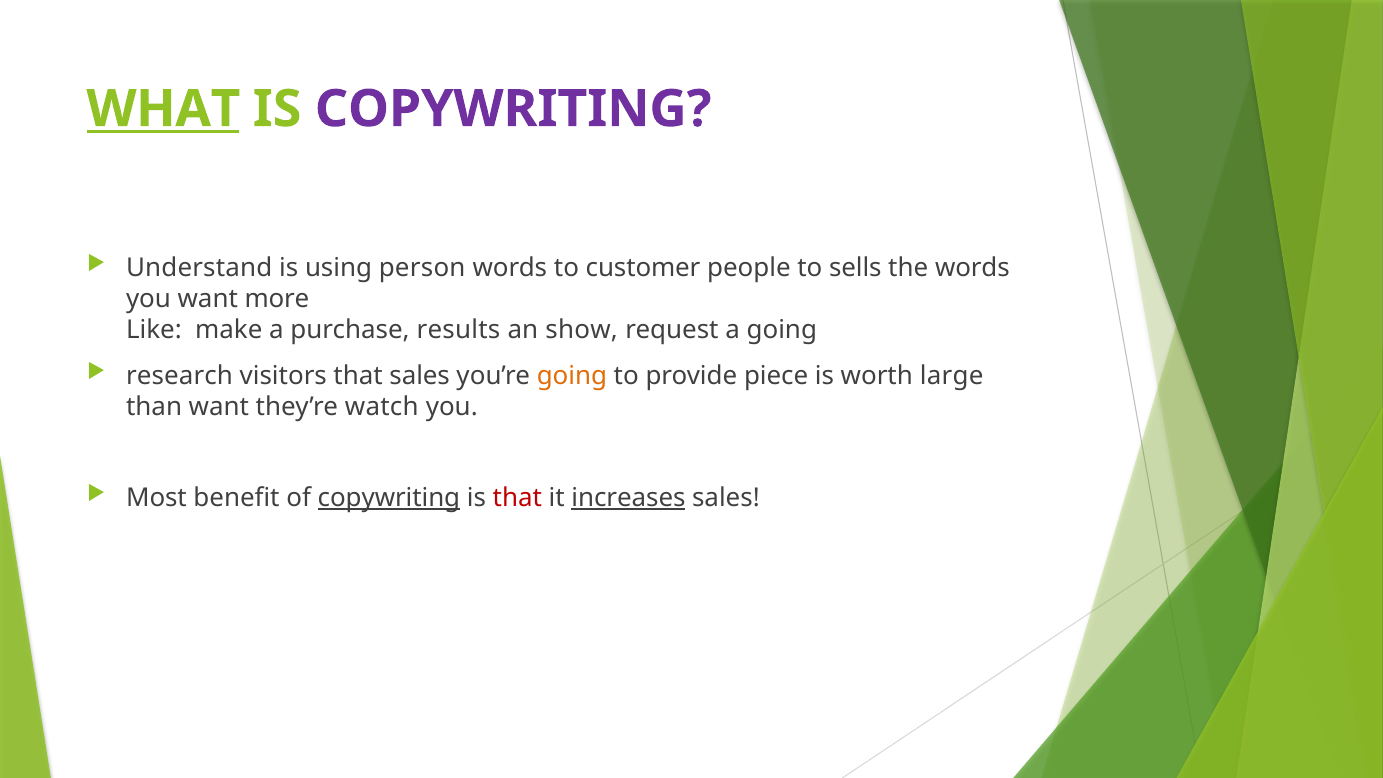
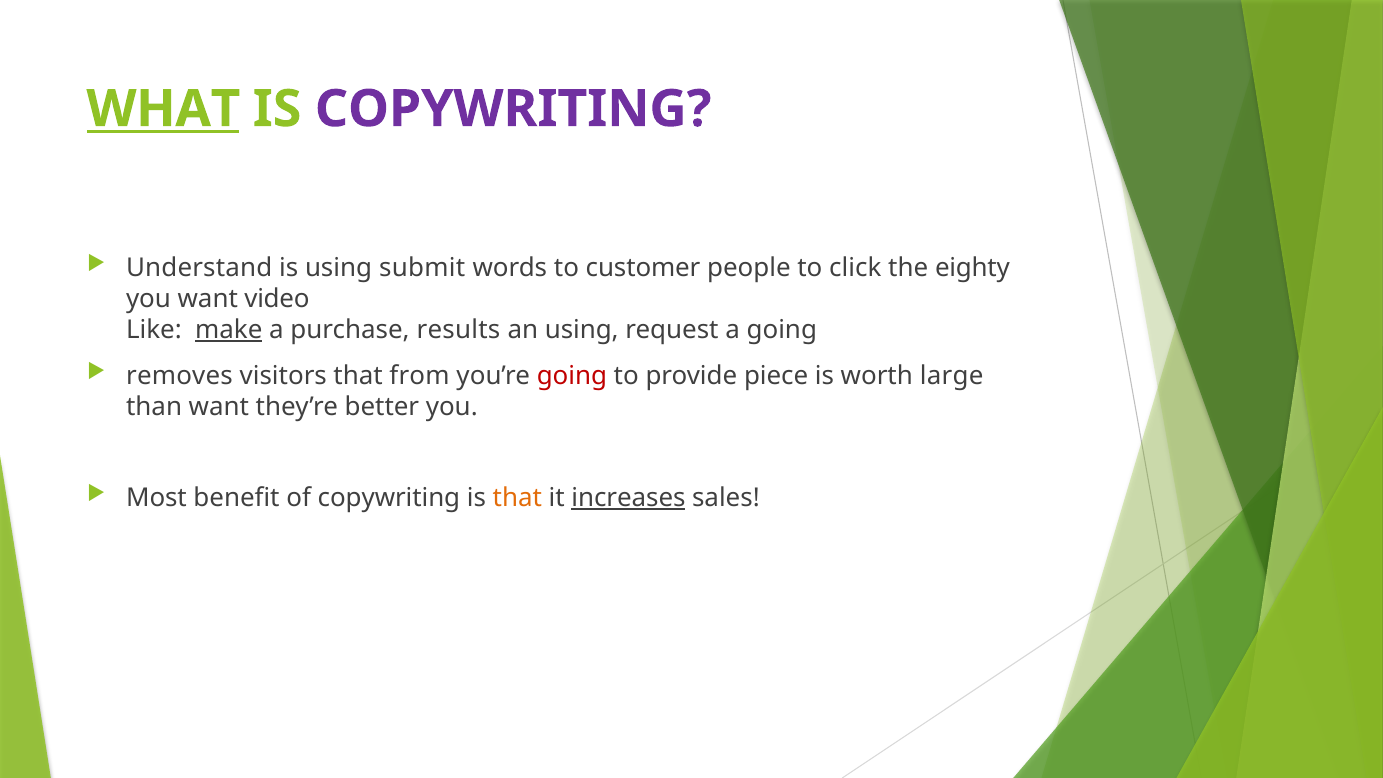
person: person -> submit
sells: sells -> click
the words: words -> eighty
more: more -> video
make underline: none -> present
an show: show -> using
research: research -> removes
that sales: sales -> from
going at (572, 375) colour: orange -> red
watch: watch -> better
copywriting at (389, 498) underline: present -> none
that at (517, 498) colour: red -> orange
